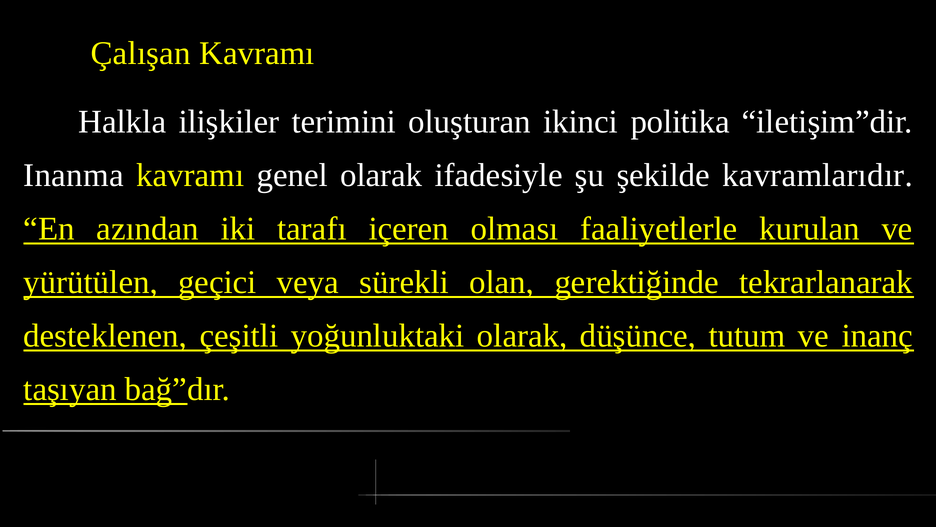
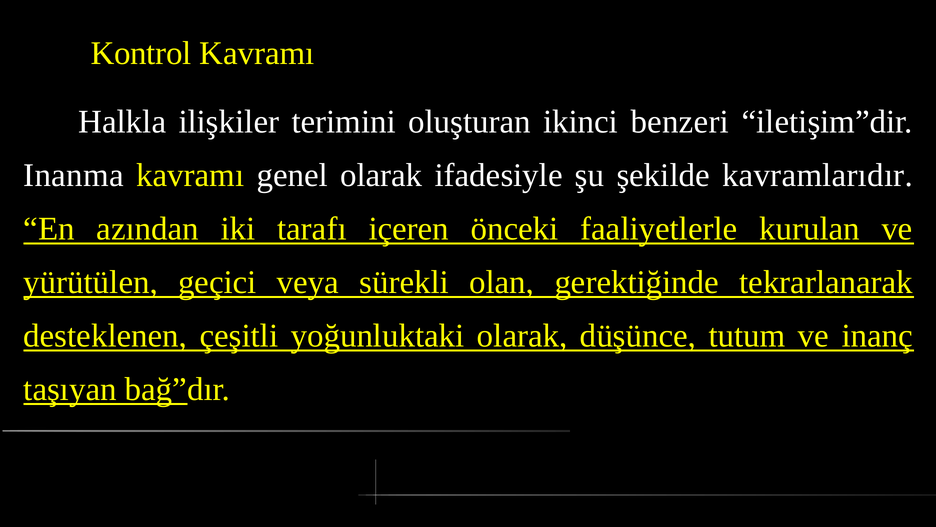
Çalışan: Çalışan -> Kontrol
politika: politika -> benzeri
olması: olması -> önceki
